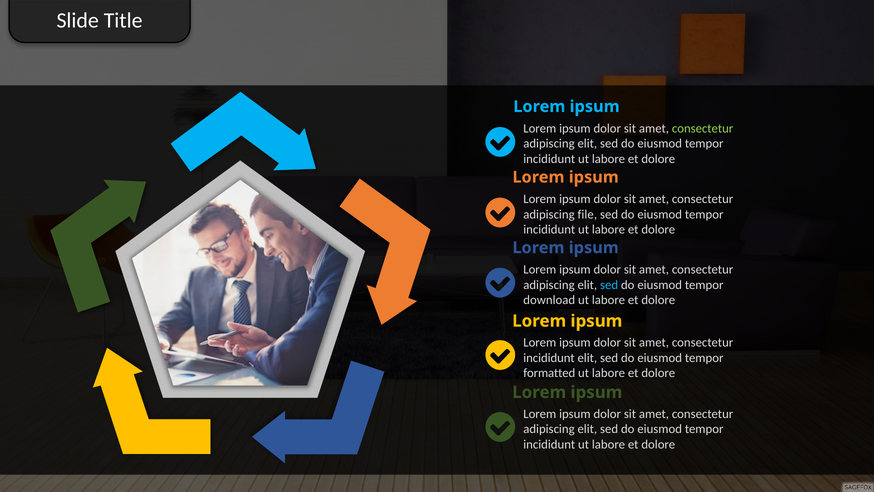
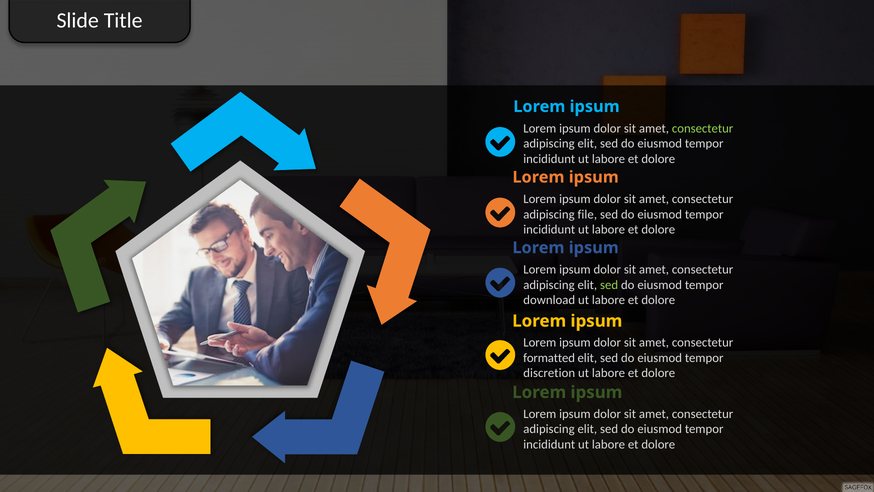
sed at (609, 285) colour: light blue -> light green
incididunt at (549, 358): incididunt -> formatted
formatted: formatted -> discretion
